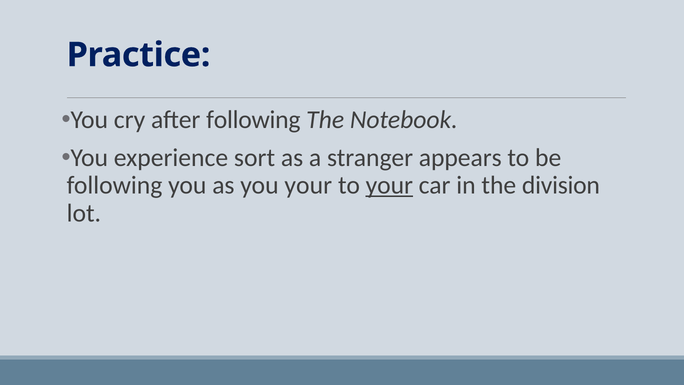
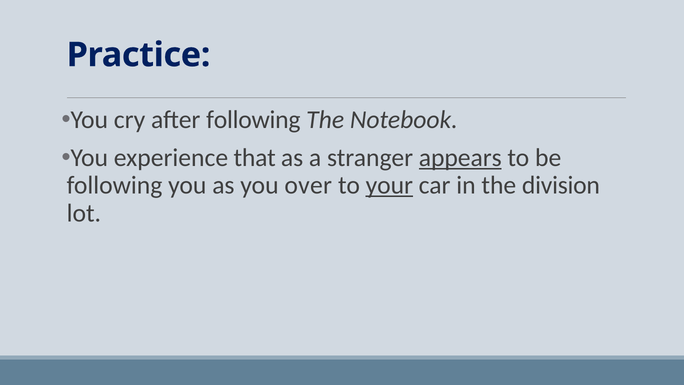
sort: sort -> that
appears underline: none -> present
you your: your -> over
